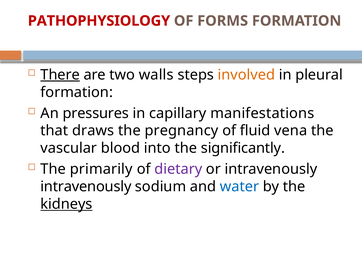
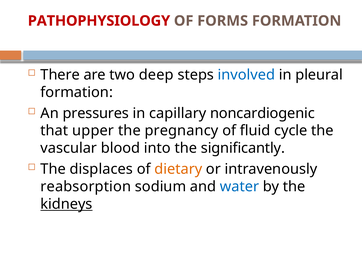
There underline: present -> none
walls: walls -> deep
involved colour: orange -> blue
manifestations: manifestations -> noncardiogenic
draws: draws -> upper
vena: vena -> cycle
primarily: primarily -> displaces
dietary colour: purple -> orange
intravenously at (86, 187): intravenously -> reabsorption
